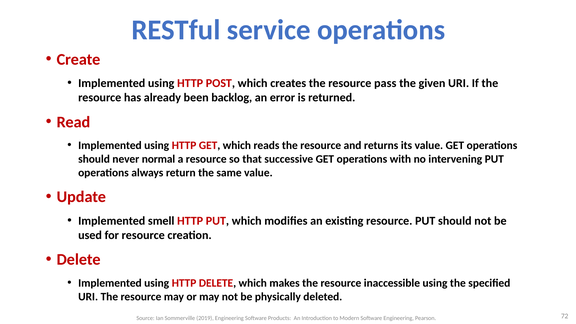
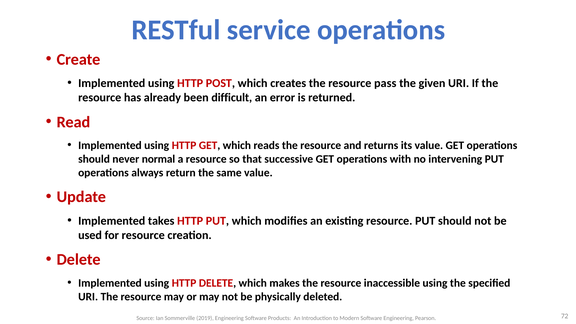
backlog: backlog -> difficult
smell: smell -> takes
